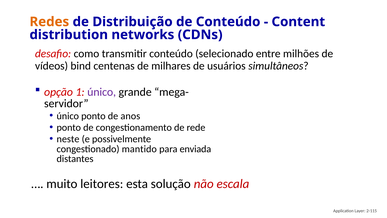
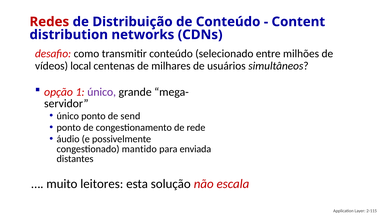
Redes colour: orange -> red
bind: bind -> local
anos: anos -> send
neste: neste -> áudio
